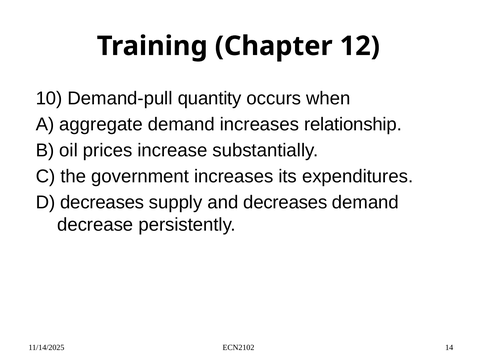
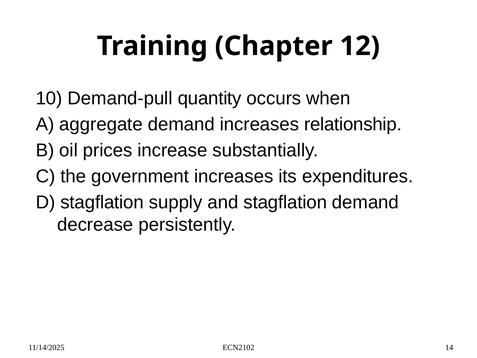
D decreases: decreases -> stagflation
and decreases: decreases -> stagflation
